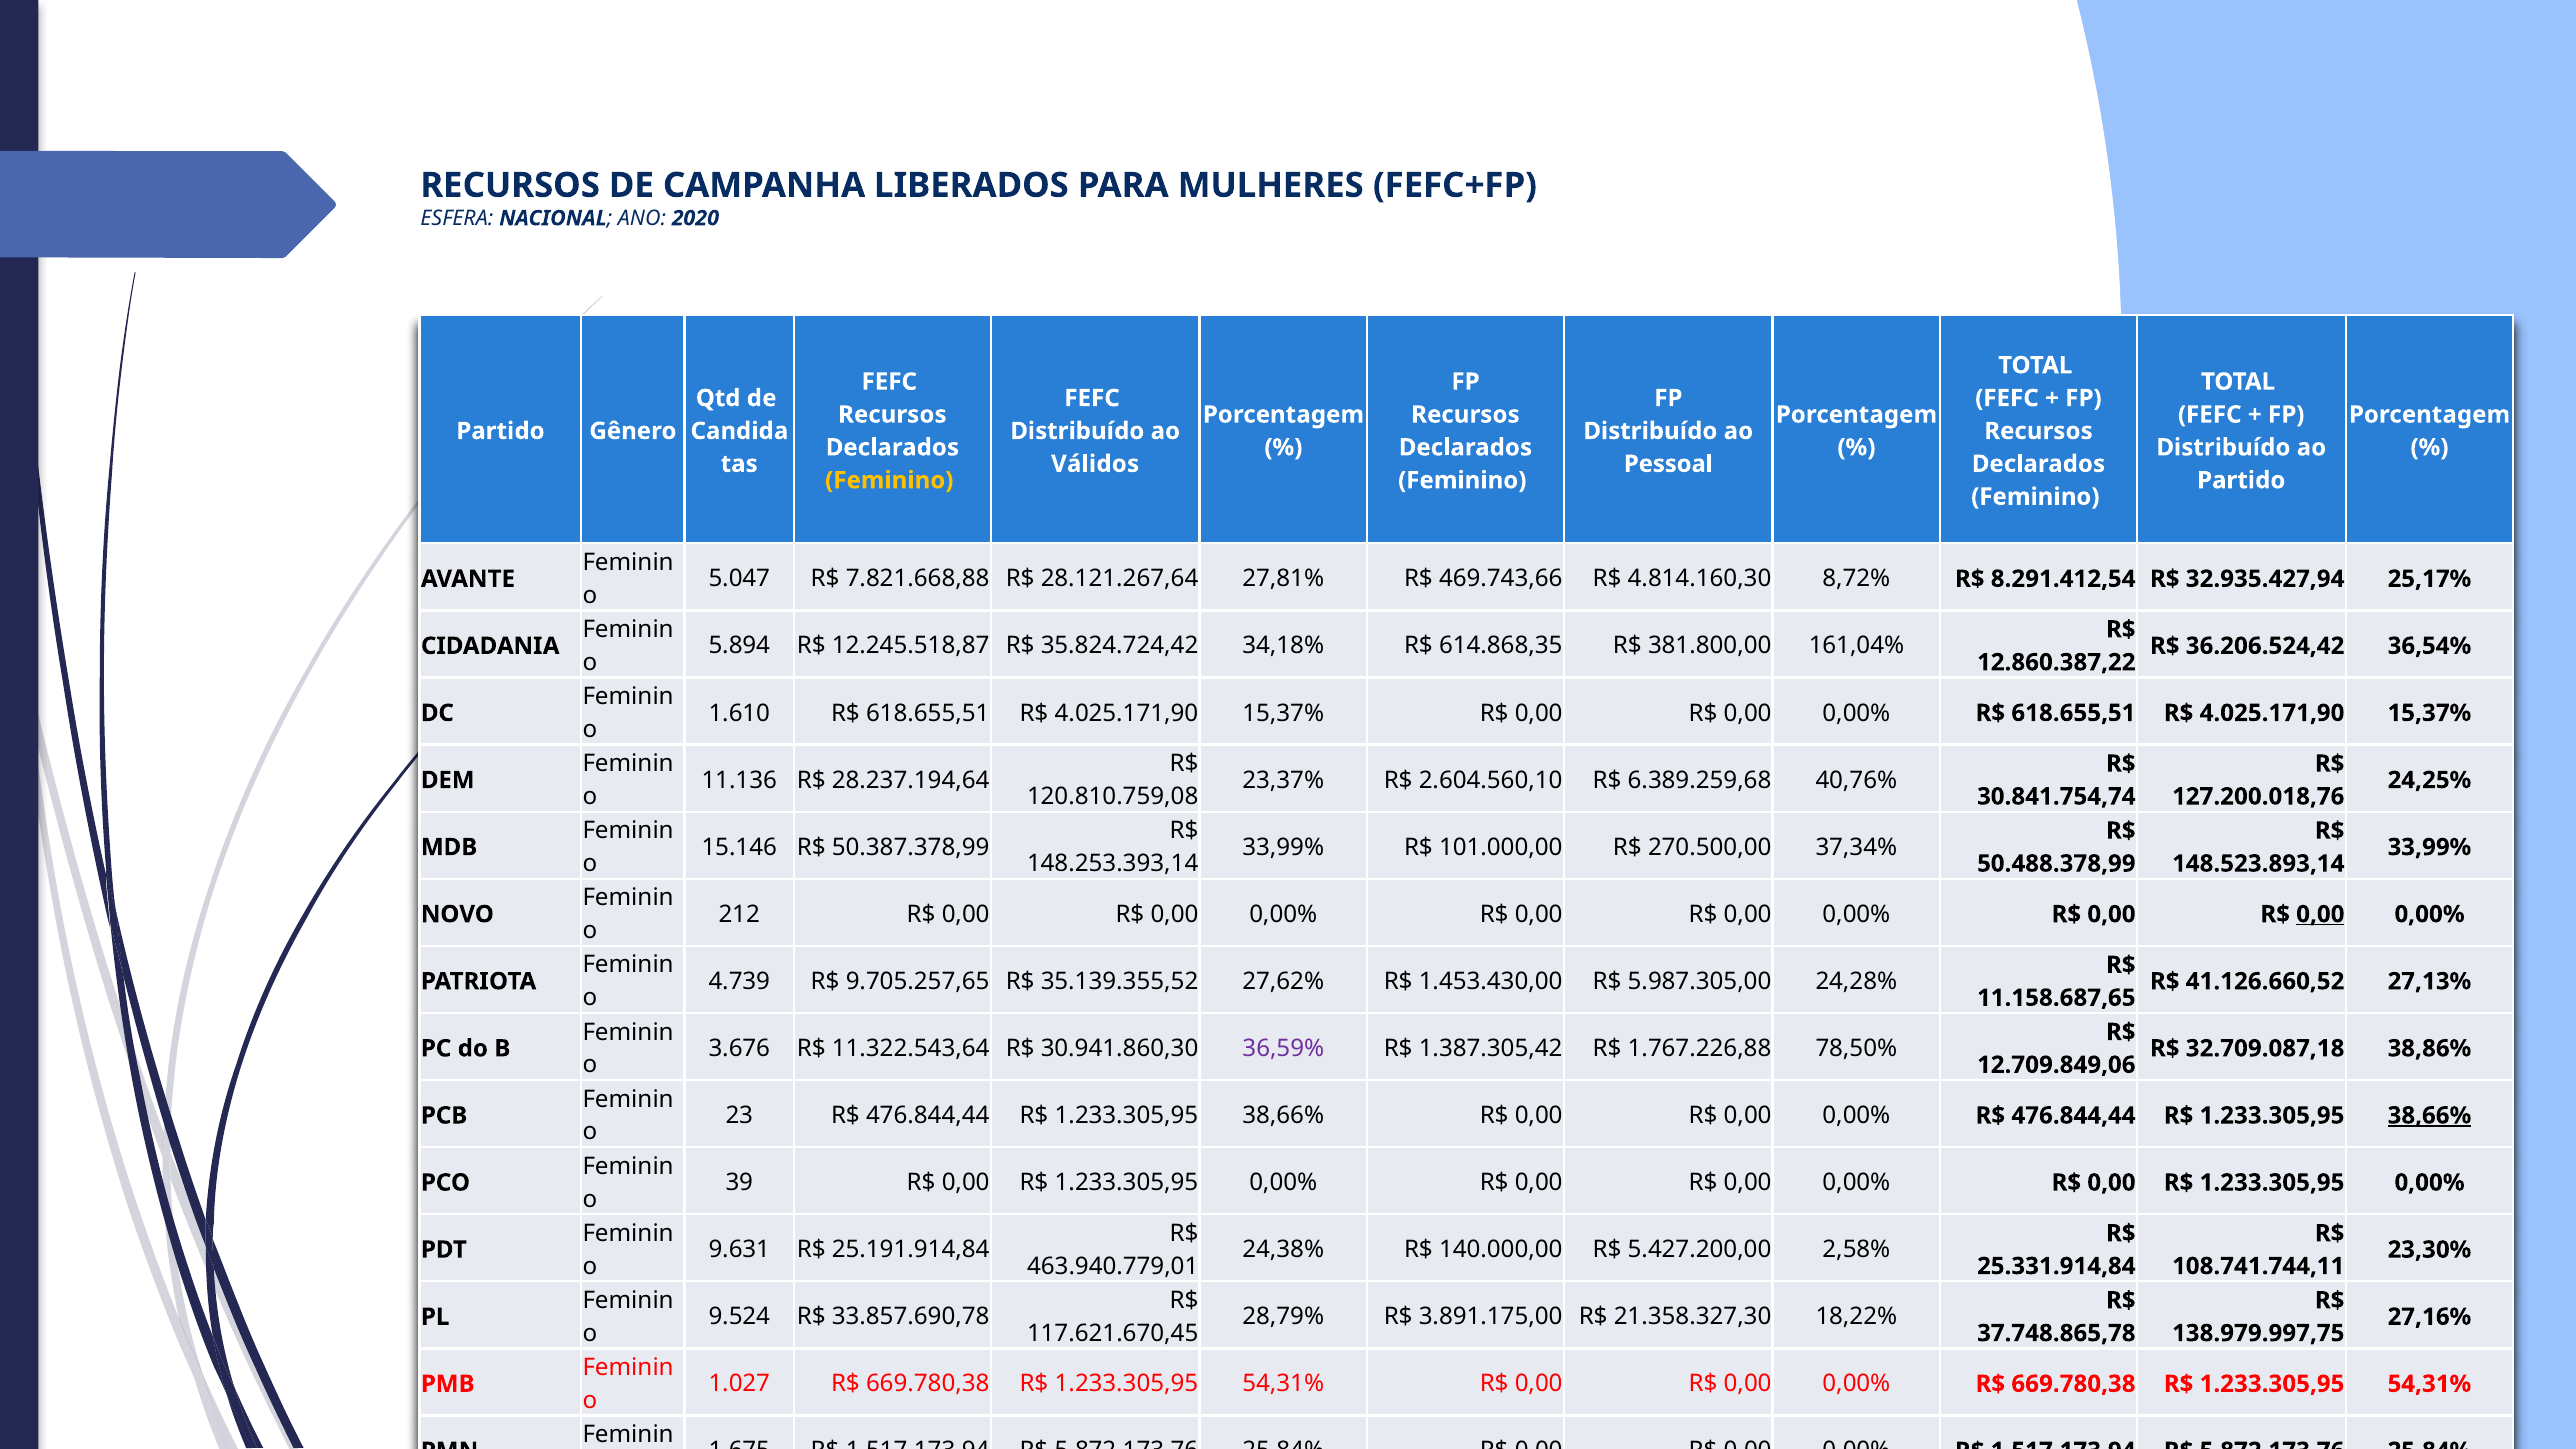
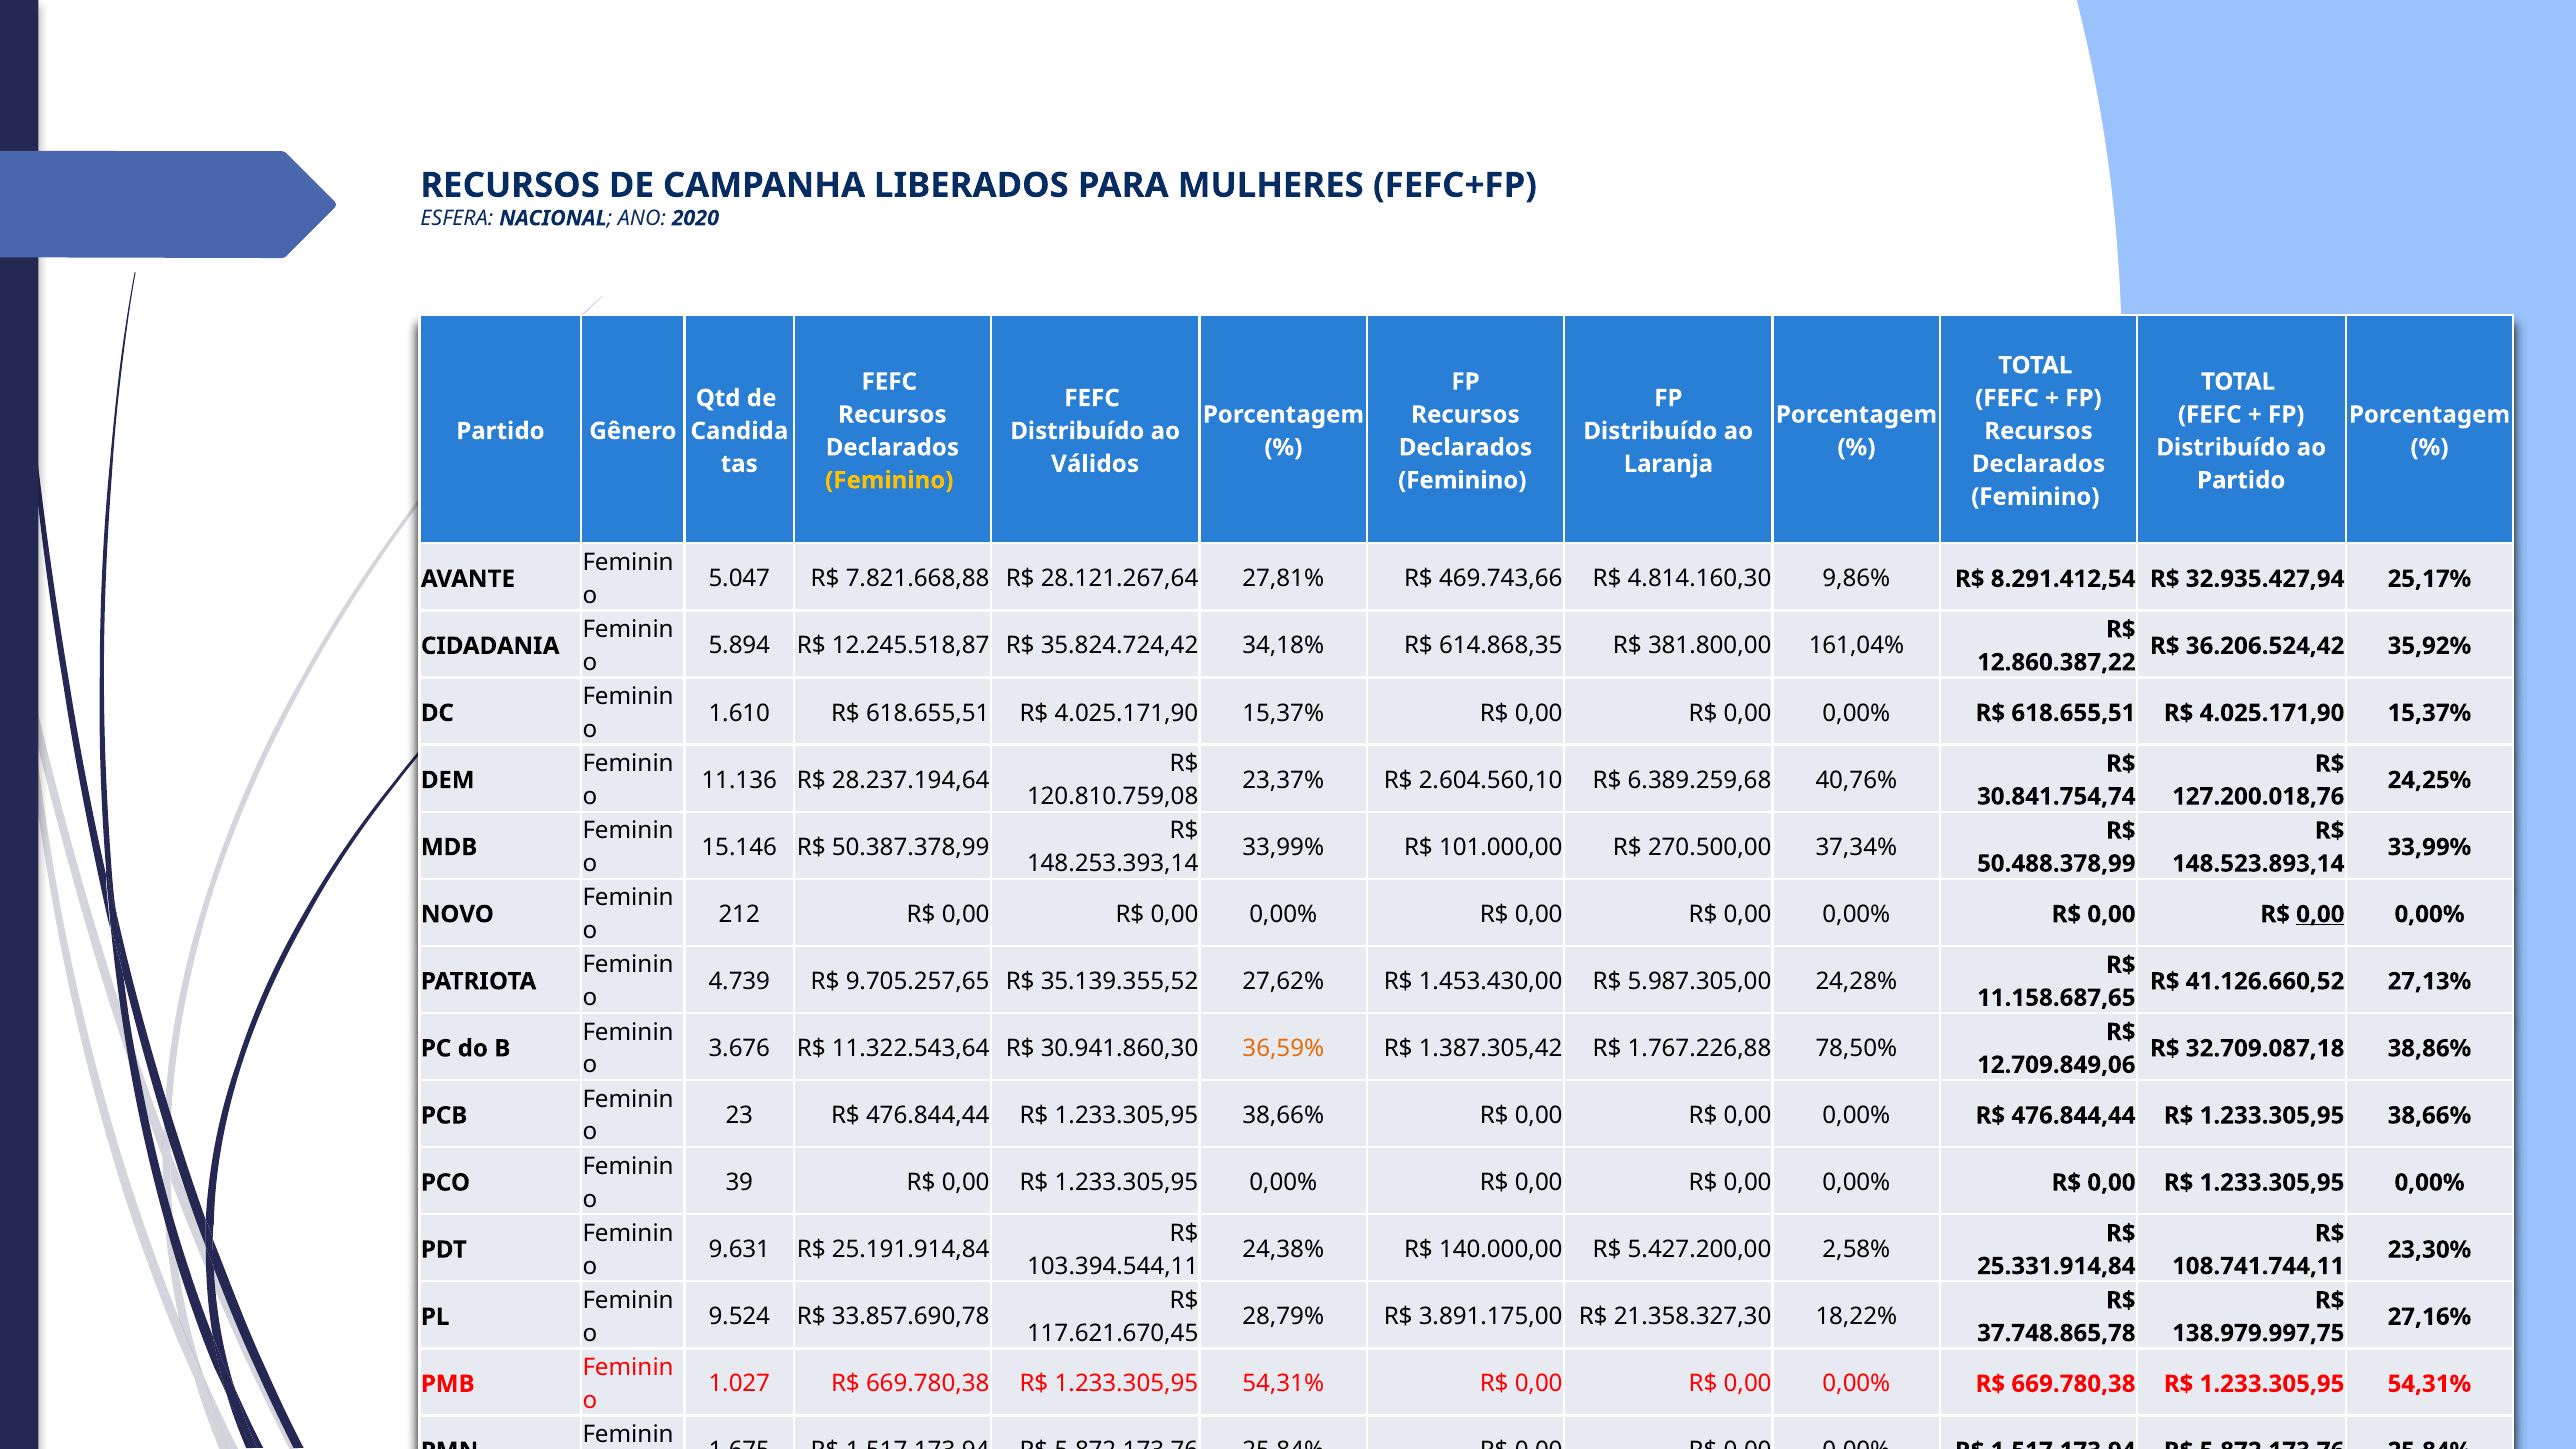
Pessoal: Pessoal -> Laranja
8,72%: 8,72% -> 9,86%
36,54%: 36,54% -> 35,92%
36,59% colour: purple -> orange
38,66% at (2429, 1116) underline: present -> none
463.940.779,01: 463.940.779,01 -> 103.394.544,11
